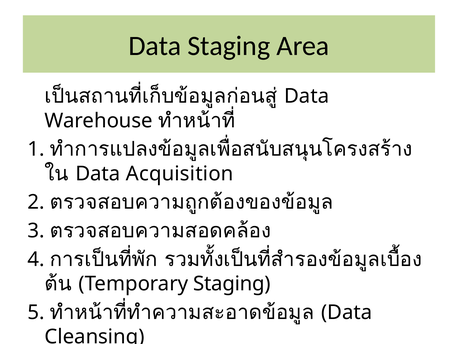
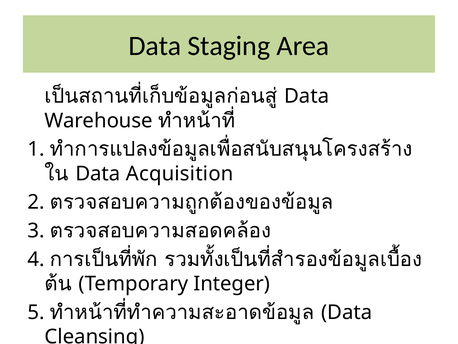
Temporary Staging: Staging -> Integer
